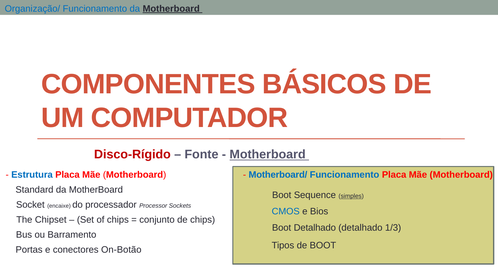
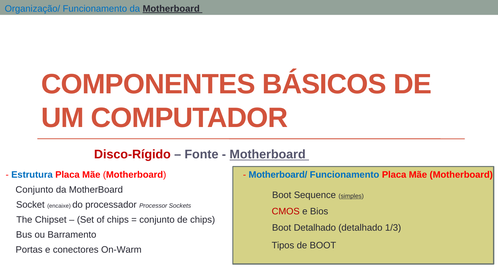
Standard at (34, 190): Standard -> Conjunto
CMOS colour: blue -> red
On-Botão: On-Botão -> On-Warm
